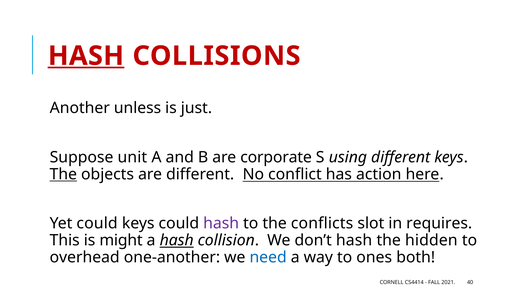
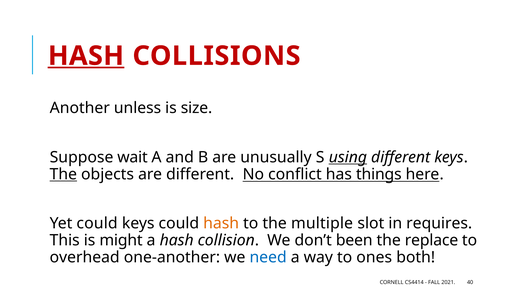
just: just -> size
unit: unit -> wait
corporate: corporate -> unusually
using underline: none -> present
action: action -> things
hash at (221, 223) colour: purple -> orange
conflicts: conflicts -> multiple
hash at (177, 240) underline: present -> none
don’t hash: hash -> been
hidden: hidden -> replace
